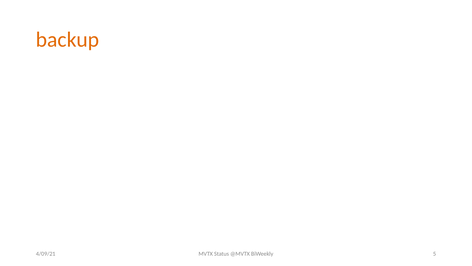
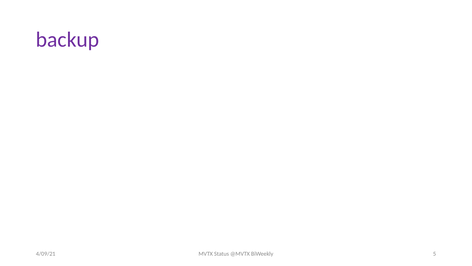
backup colour: orange -> purple
